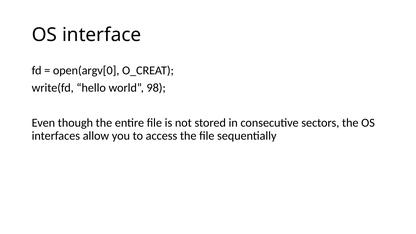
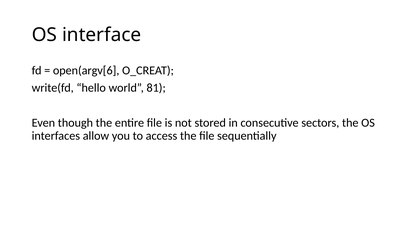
open(argv[0: open(argv[0 -> open(argv[6
98: 98 -> 81
